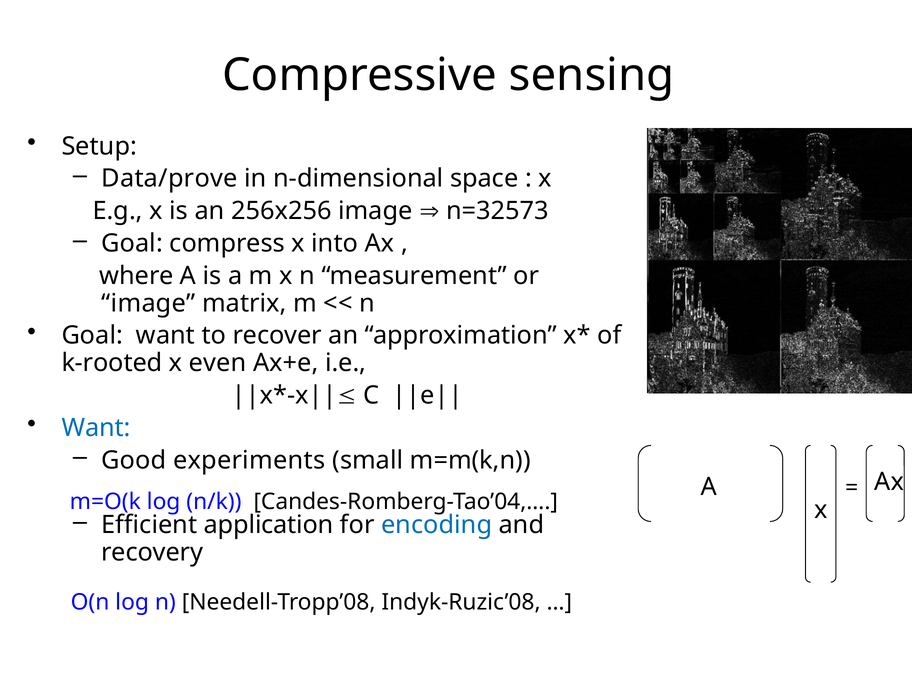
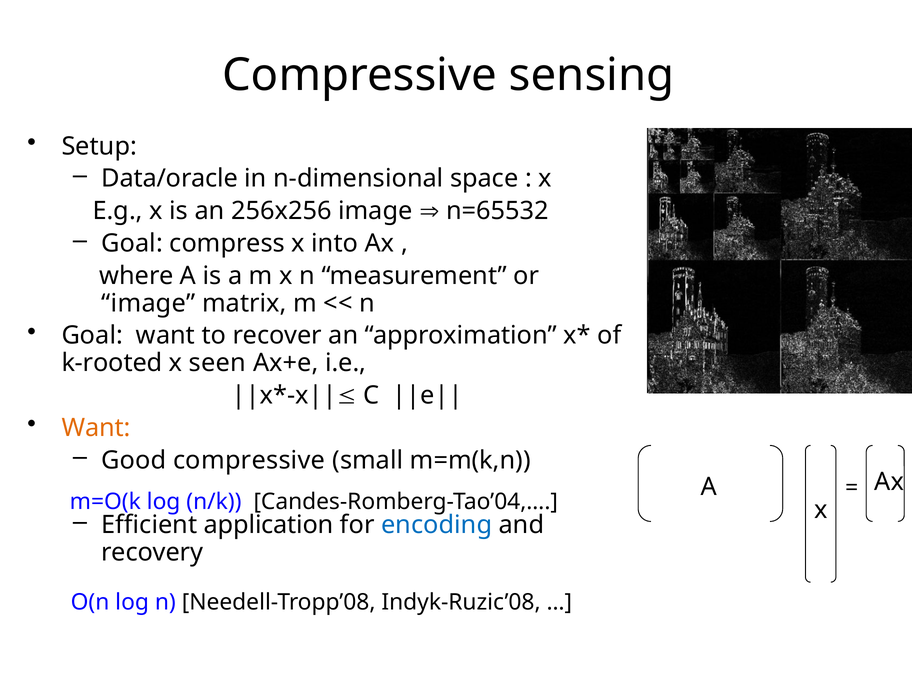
Data/prove: Data/prove -> Data/oracle
n=32573: n=32573 -> n=65532
even: even -> seen
Want at (96, 428) colour: blue -> orange
Good experiments: experiments -> compressive
